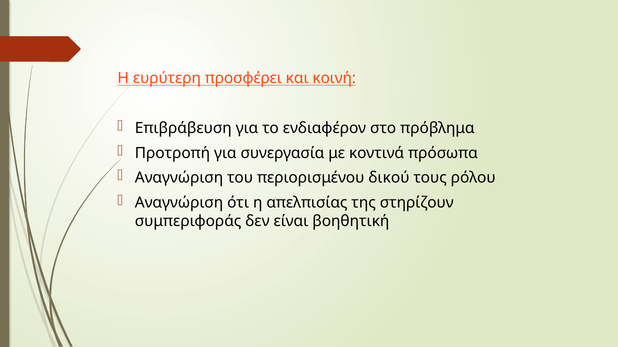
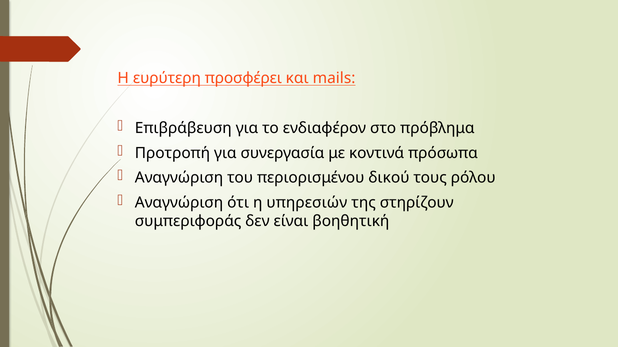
κοινή: κοινή -> mails
απελπισίας: απελπισίας -> υπηρεσιών
